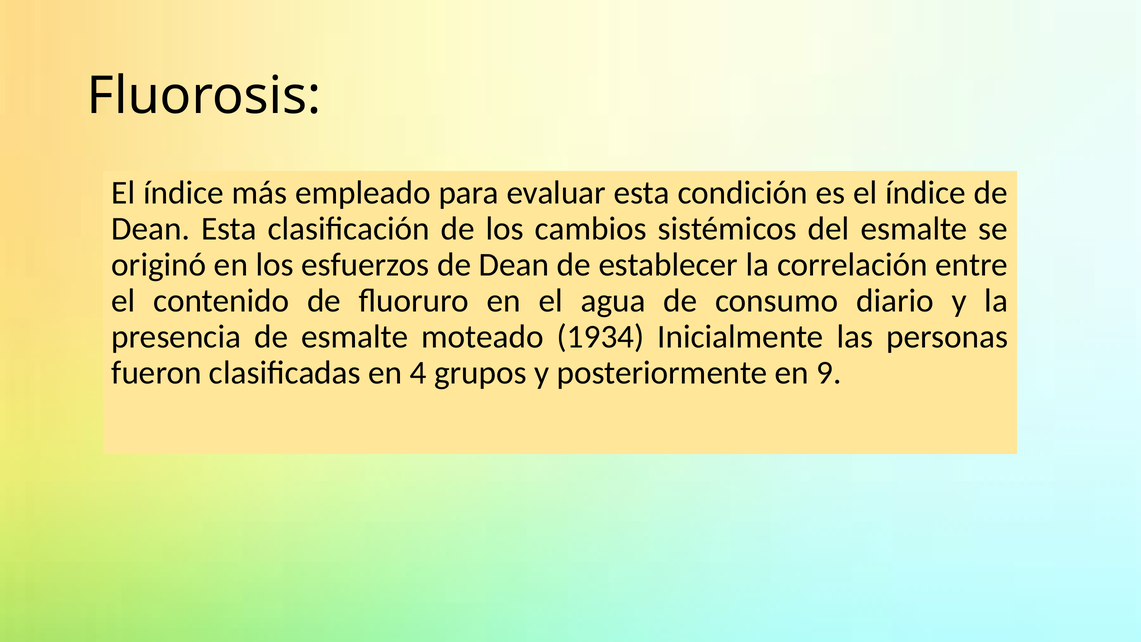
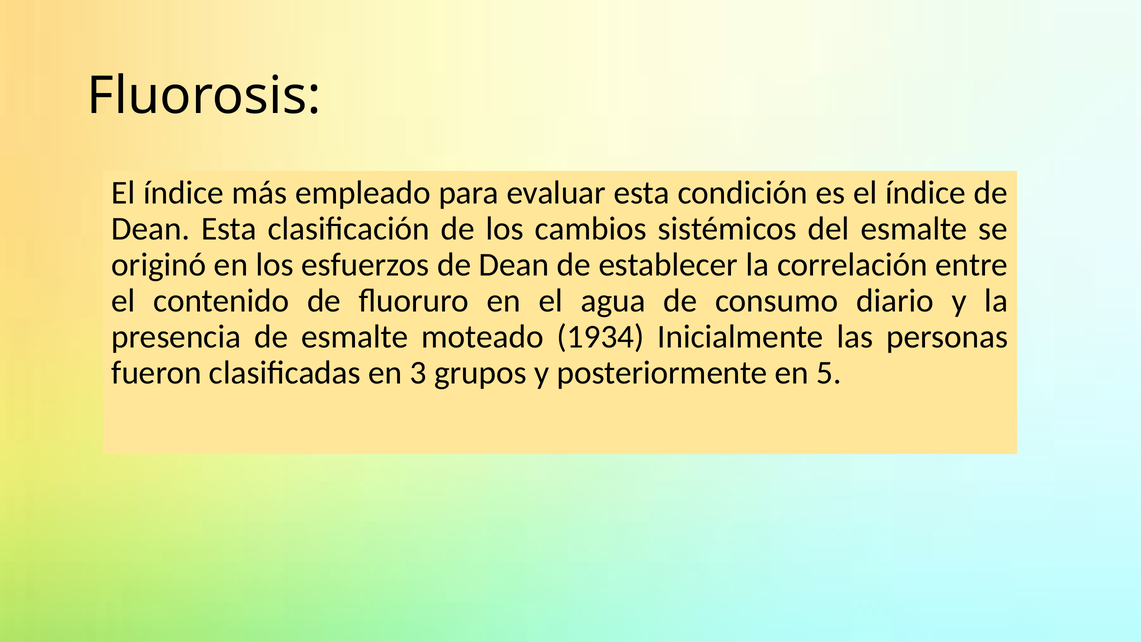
4: 4 -> 3
9: 9 -> 5
